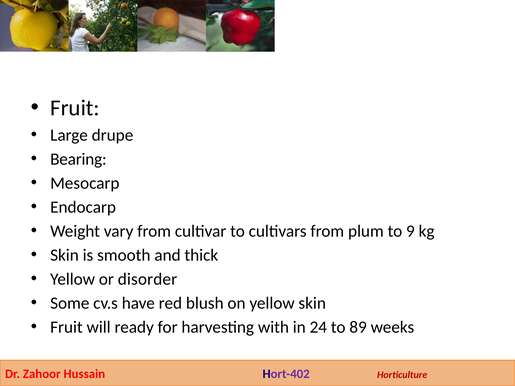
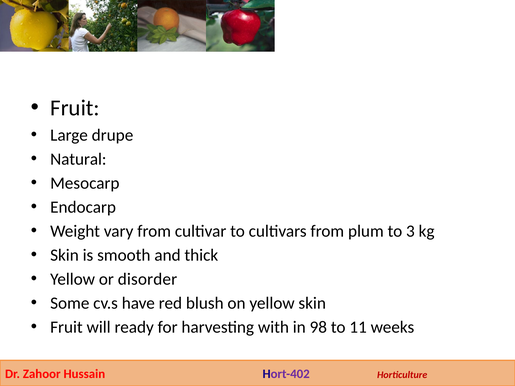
Bearing: Bearing -> Natural
9: 9 -> 3
24: 24 -> 98
89: 89 -> 11
